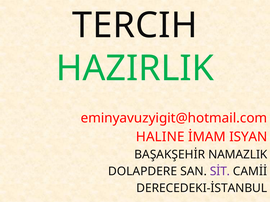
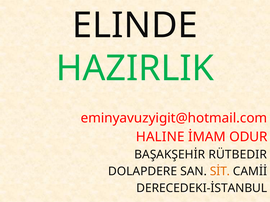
TERCIH: TERCIH -> ELINDE
ISYAN: ISYAN -> ODUR
NAMAZLIK: NAMAZLIK -> RÜTBEDIR
SİT colour: purple -> orange
